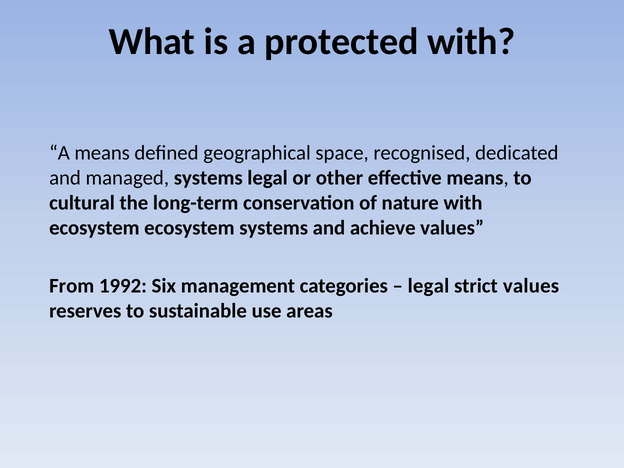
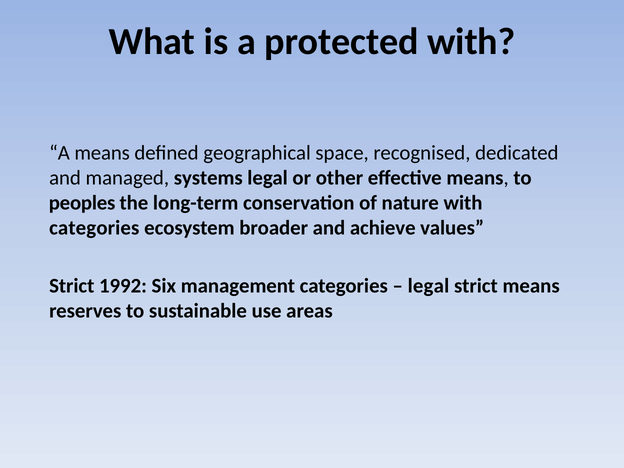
cultural: cultural -> peoples
ecosystem at (94, 228): ecosystem -> categories
ecosystem systems: systems -> broader
From at (72, 286): From -> Strict
strict values: values -> means
